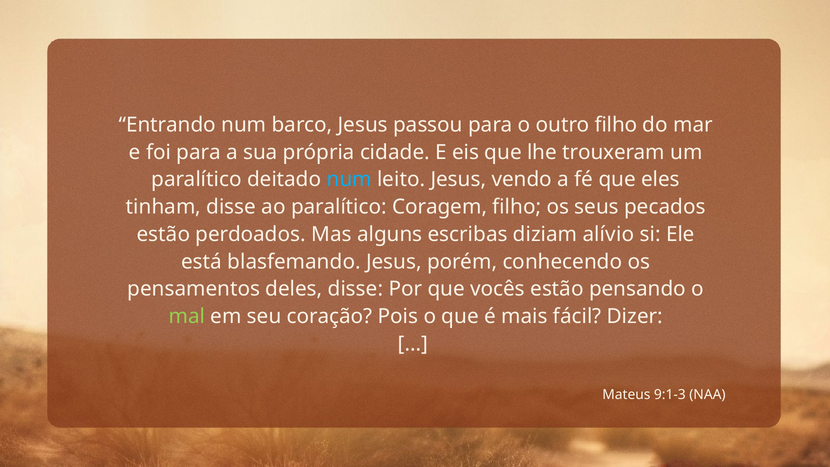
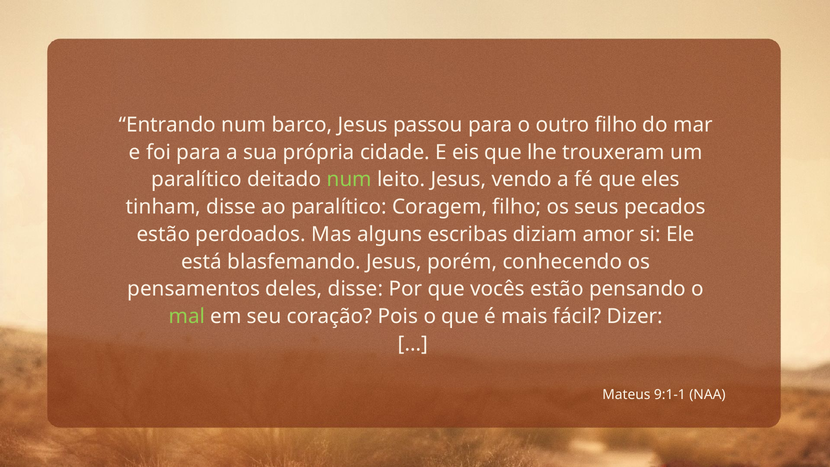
num at (349, 180) colour: light blue -> light green
alívio: alívio -> amor
9:1-3: 9:1-3 -> 9:1-1
